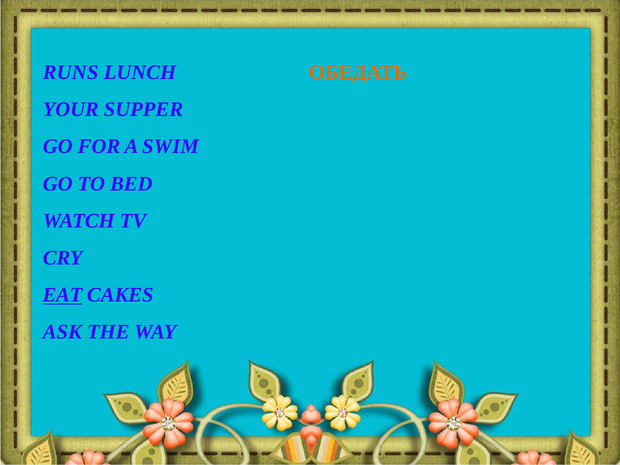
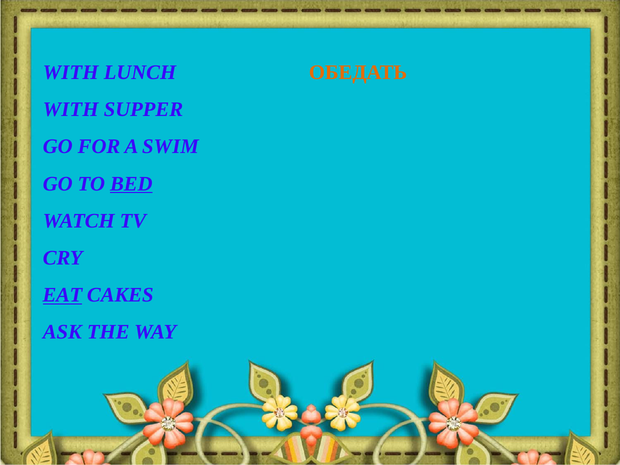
RUNS at (71, 72): RUNS -> WITH
YOUR at (71, 110): YOUR -> WITH
BED underline: none -> present
